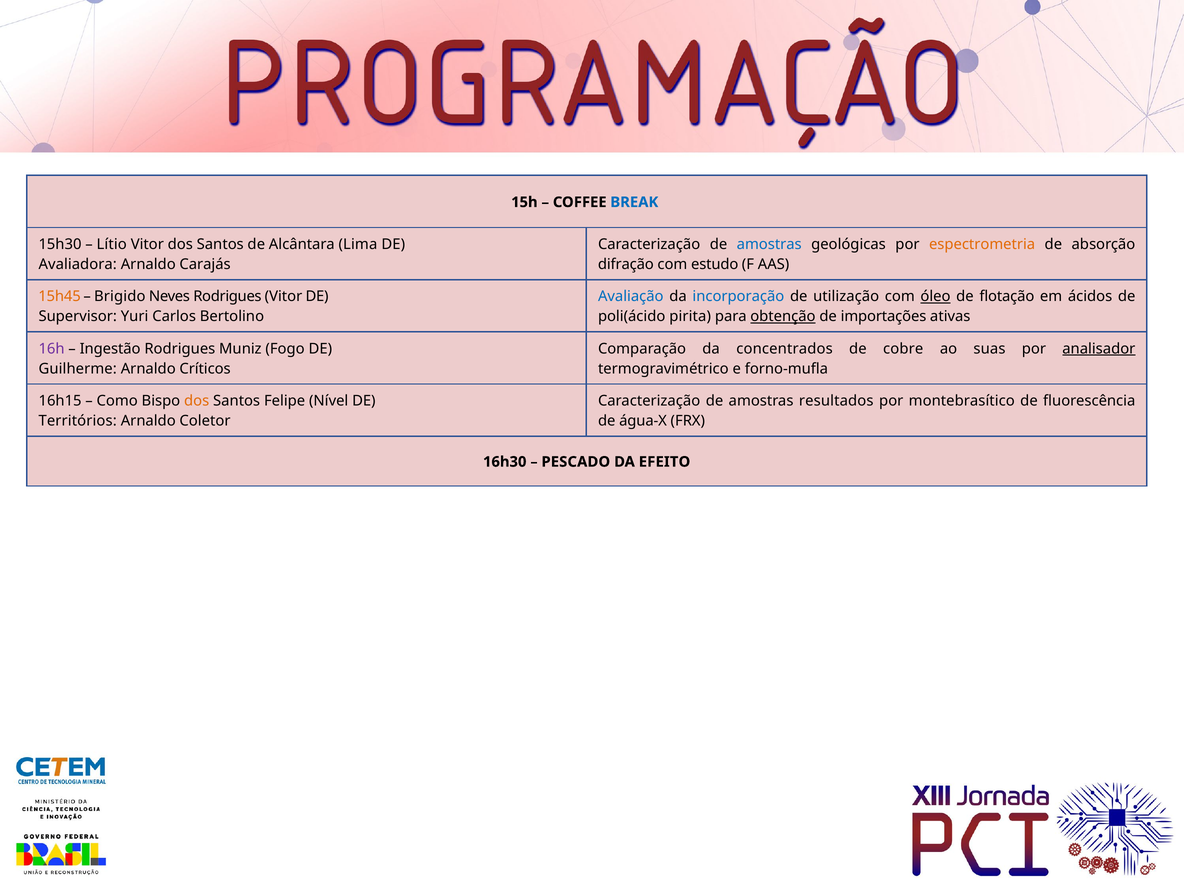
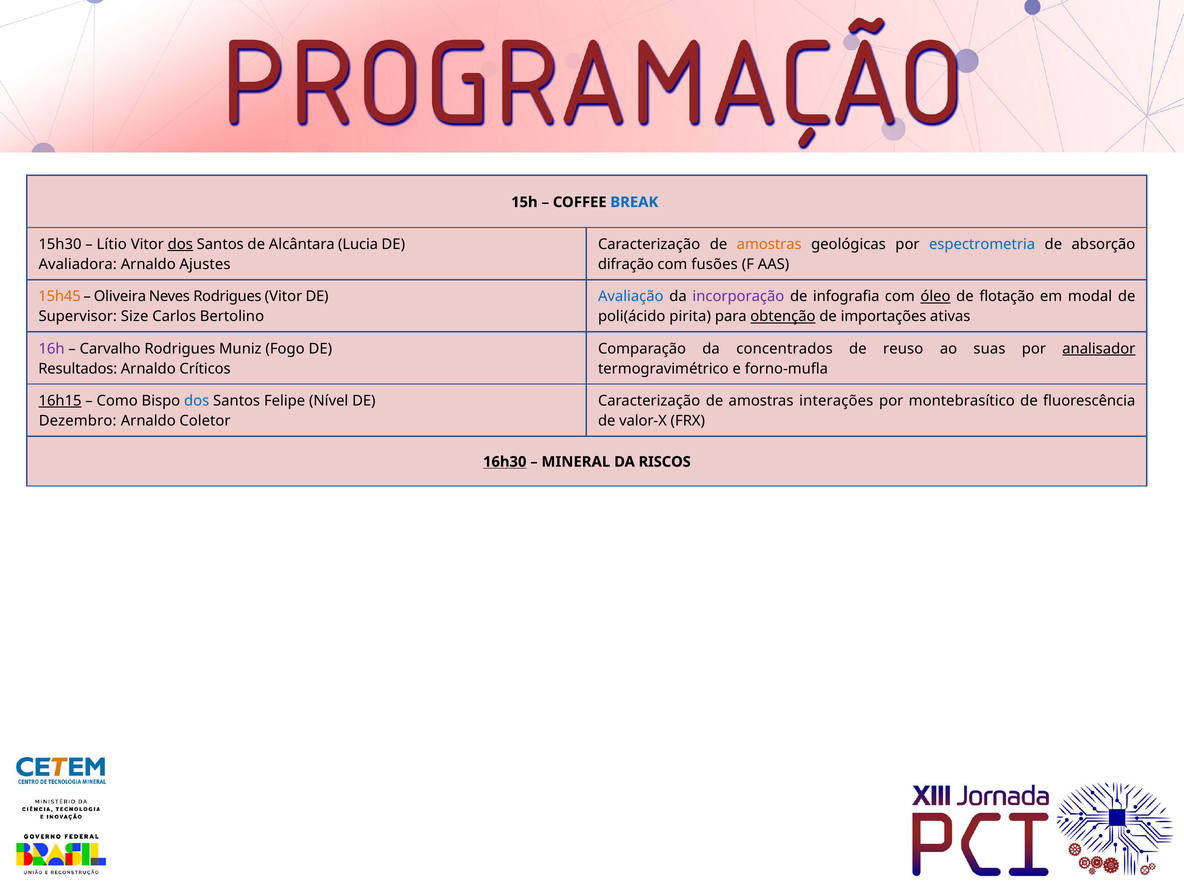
dos at (180, 244) underline: none -> present
Lima: Lima -> Lucia
amostras at (769, 244) colour: blue -> orange
espectrometria colour: orange -> blue
Carajás: Carajás -> Ajustes
estudo: estudo -> fusões
Brigido: Brigido -> Oliveira
incorporação colour: blue -> purple
utilização: utilização -> infografia
ácidos: ácidos -> modal
Yuri: Yuri -> Size
Ingestão: Ingestão -> Carvalho
cobre: cobre -> reuso
Guilherme: Guilherme -> Resultados
16h15 underline: none -> present
dos at (197, 401) colour: orange -> blue
resultados: resultados -> interações
Territórios: Territórios -> Dezembro
água-X: água-X -> valor-X
16h30 underline: none -> present
PESCADO: PESCADO -> MINERAL
EFEITO: EFEITO -> RISCOS
